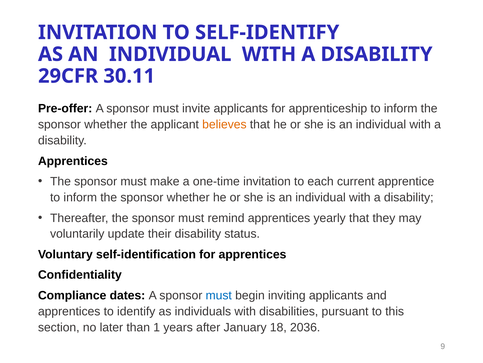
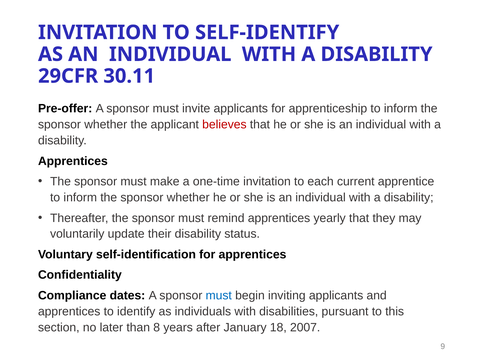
believes colour: orange -> red
1: 1 -> 8
2036: 2036 -> 2007
